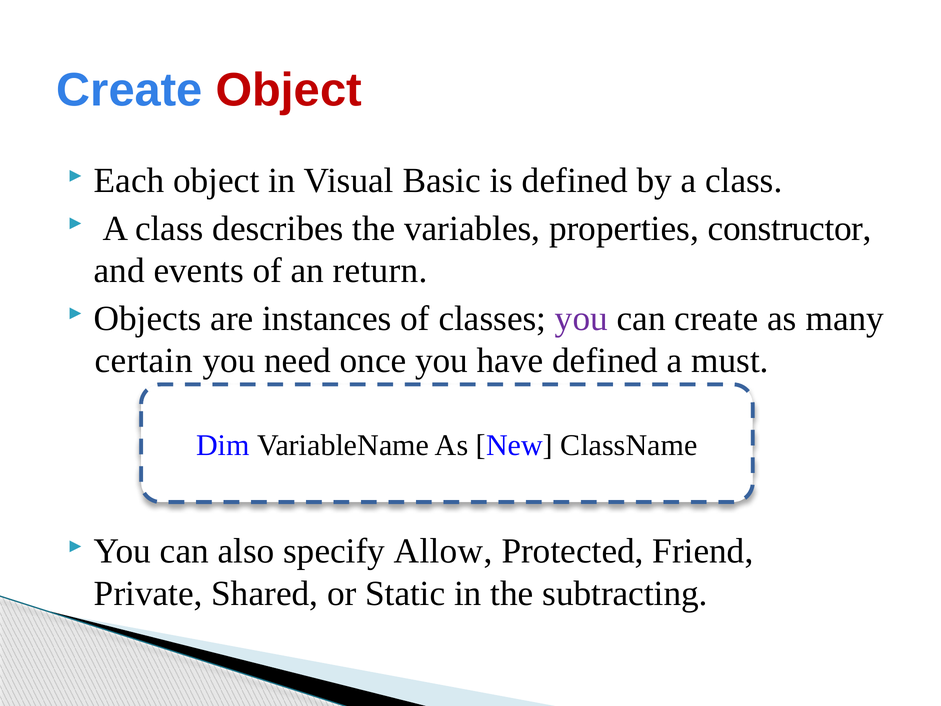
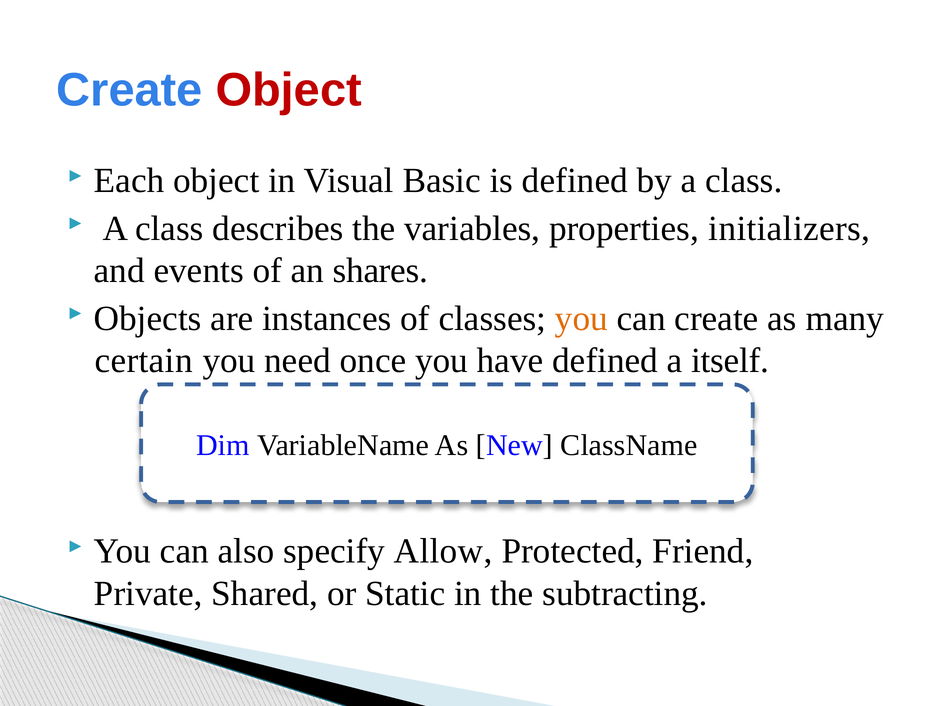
constructor: constructor -> initializers
return: return -> shares
you at (581, 318) colour: purple -> orange
must: must -> itself
